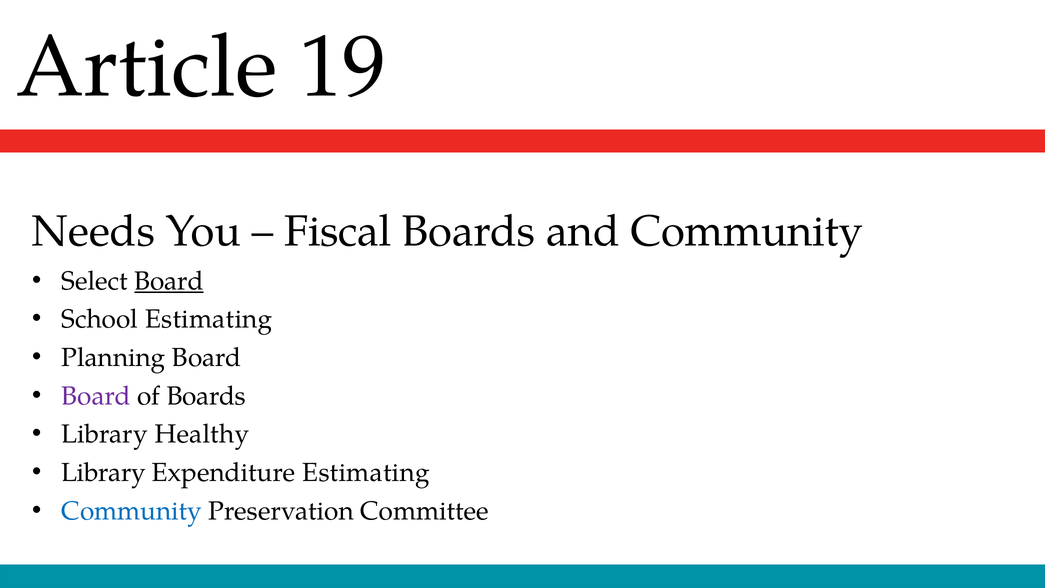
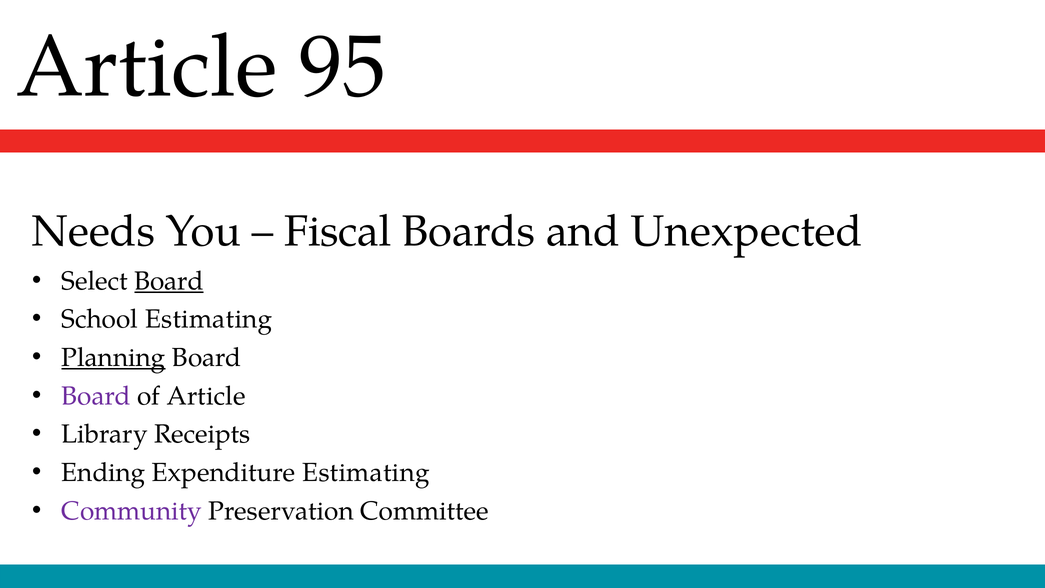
19: 19 -> 95
and Community: Community -> Unexpected
Planning underline: none -> present
of Boards: Boards -> Article
Healthy: Healthy -> Receipts
Library at (104, 472): Library -> Ending
Community at (132, 511) colour: blue -> purple
